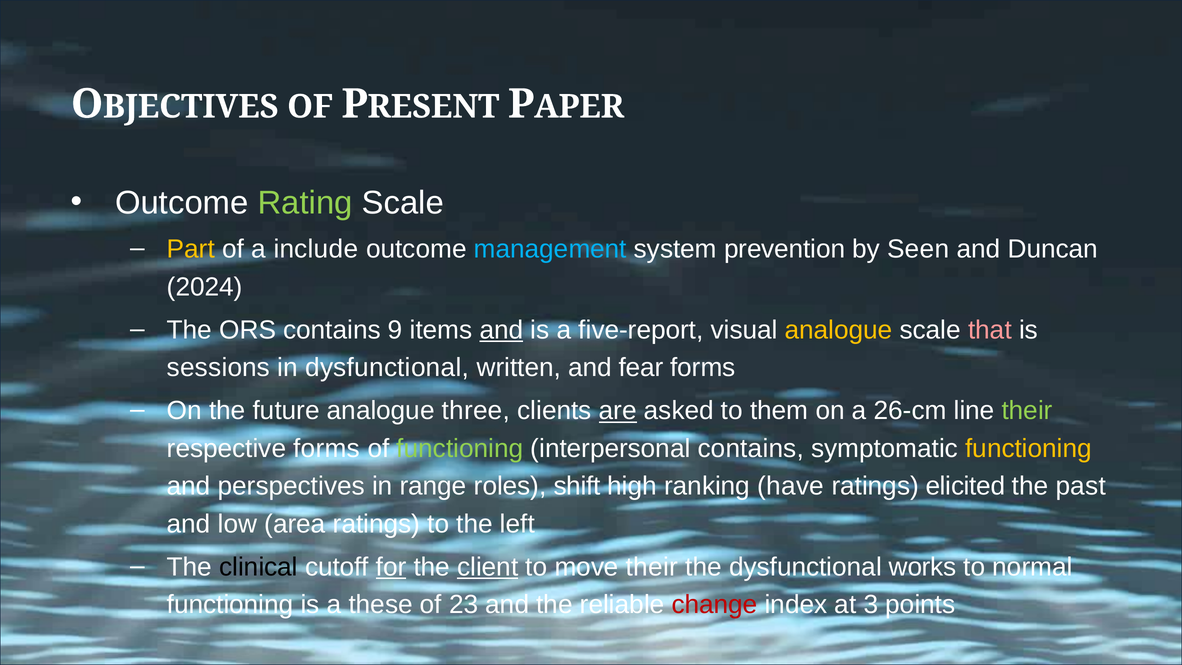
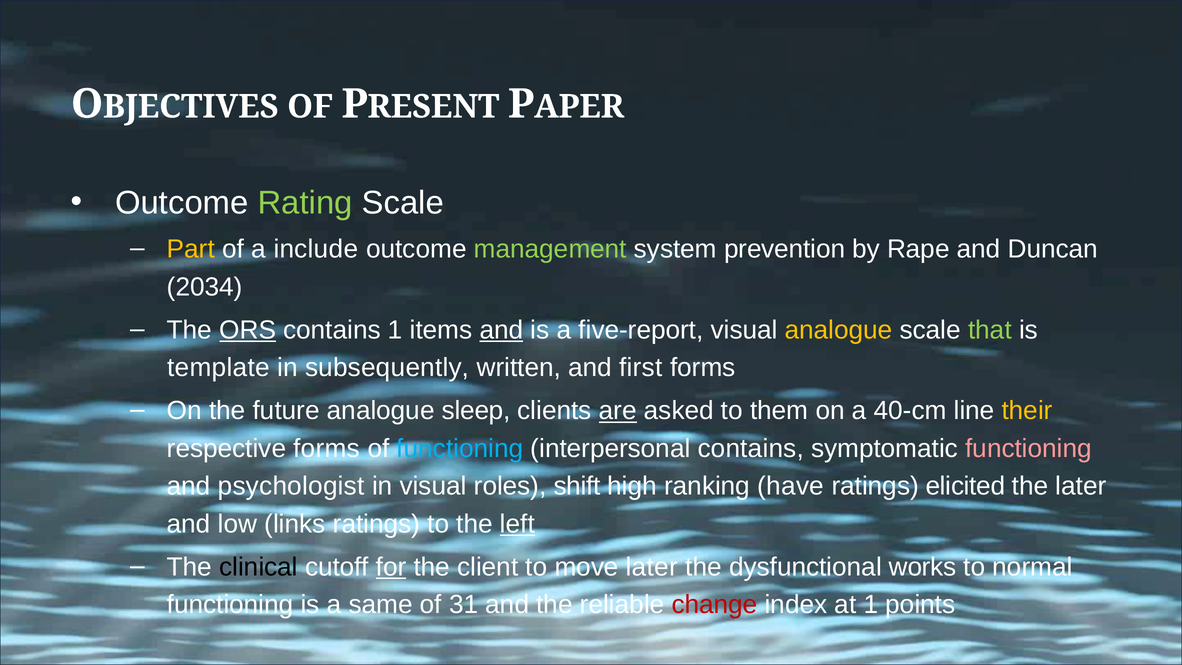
management colour: light blue -> light green
Seen: Seen -> Rape
2024: 2024 -> 2034
ORS underline: none -> present
contains 9: 9 -> 1
that colour: pink -> light green
sessions: sessions -> template
in dysfunctional: dysfunctional -> subsequently
fear: fear -> first
three: three -> sleep
26-cm: 26-cm -> 40-cm
their at (1027, 411) colour: light green -> yellow
functioning at (460, 449) colour: light green -> light blue
functioning at (1029, 449) colour: yellow -> pink
perspectives: perspectives -> psychologist
in range: range -> visual
the past: past -> later
area: area -> links
left underline: none -> present
client underline: present -> none
move their: their -> later
these: these -> same
23: 23 -> 31
at 3: 3 -> 1
